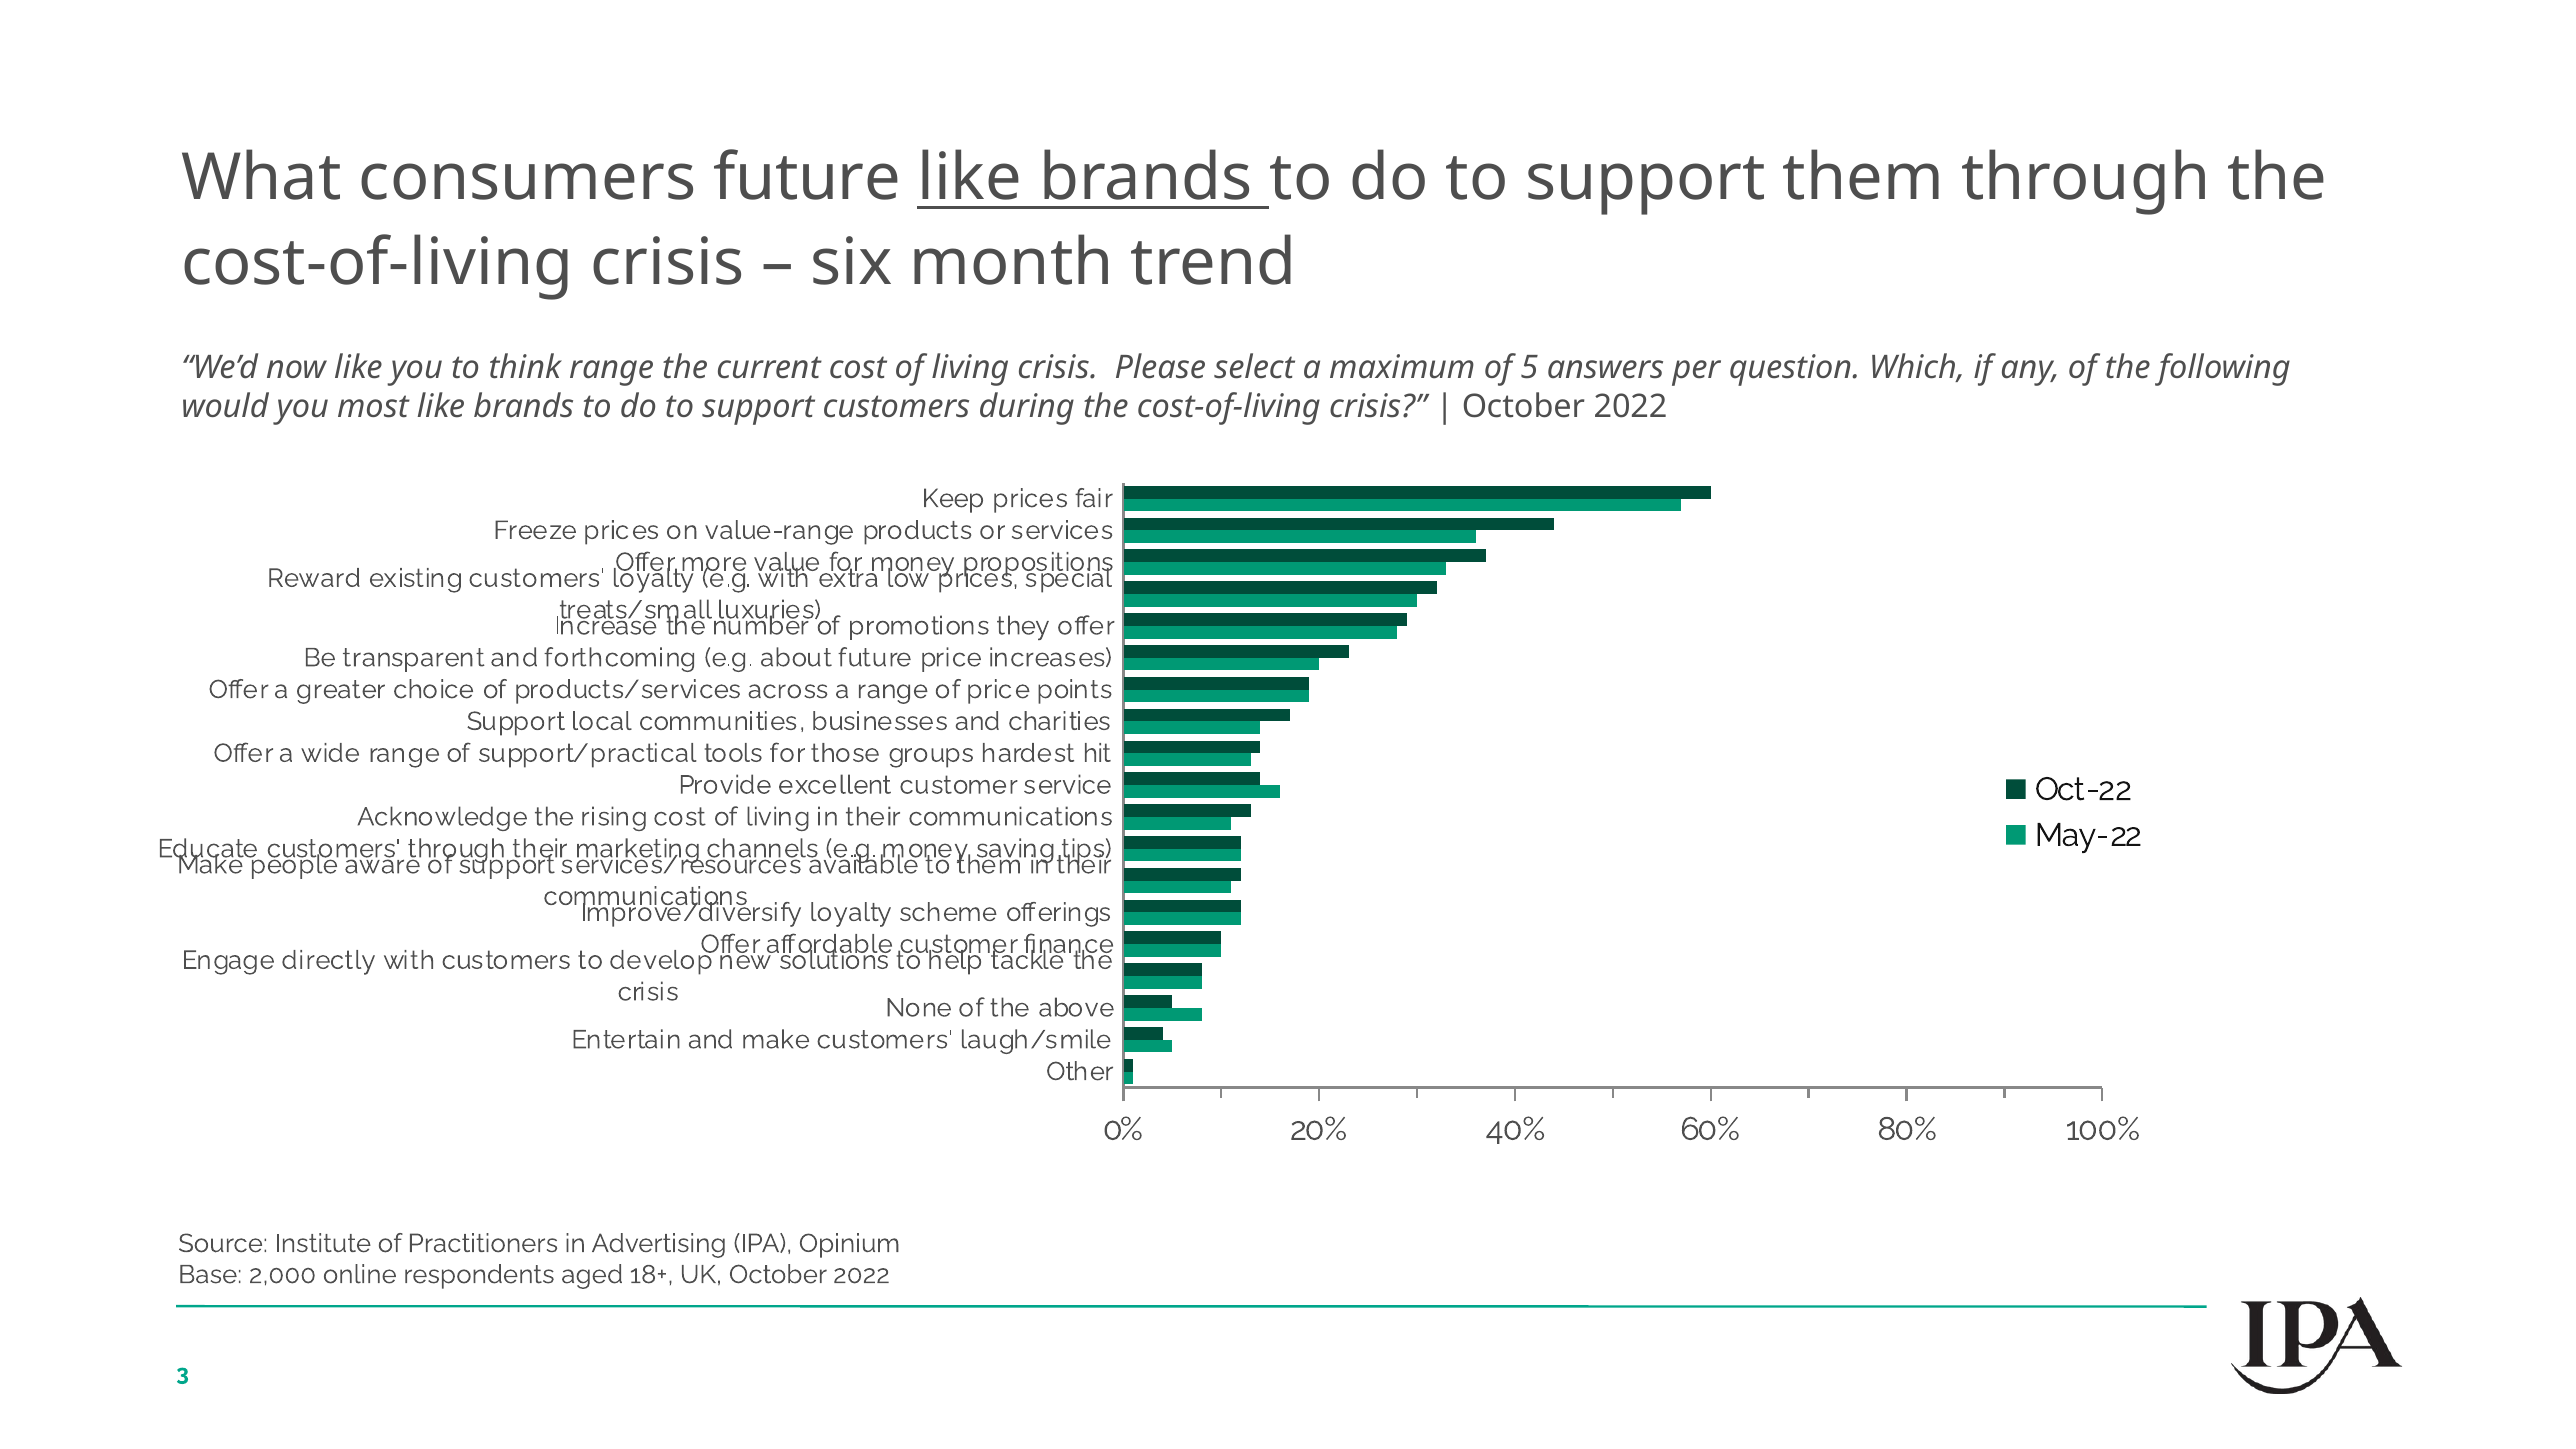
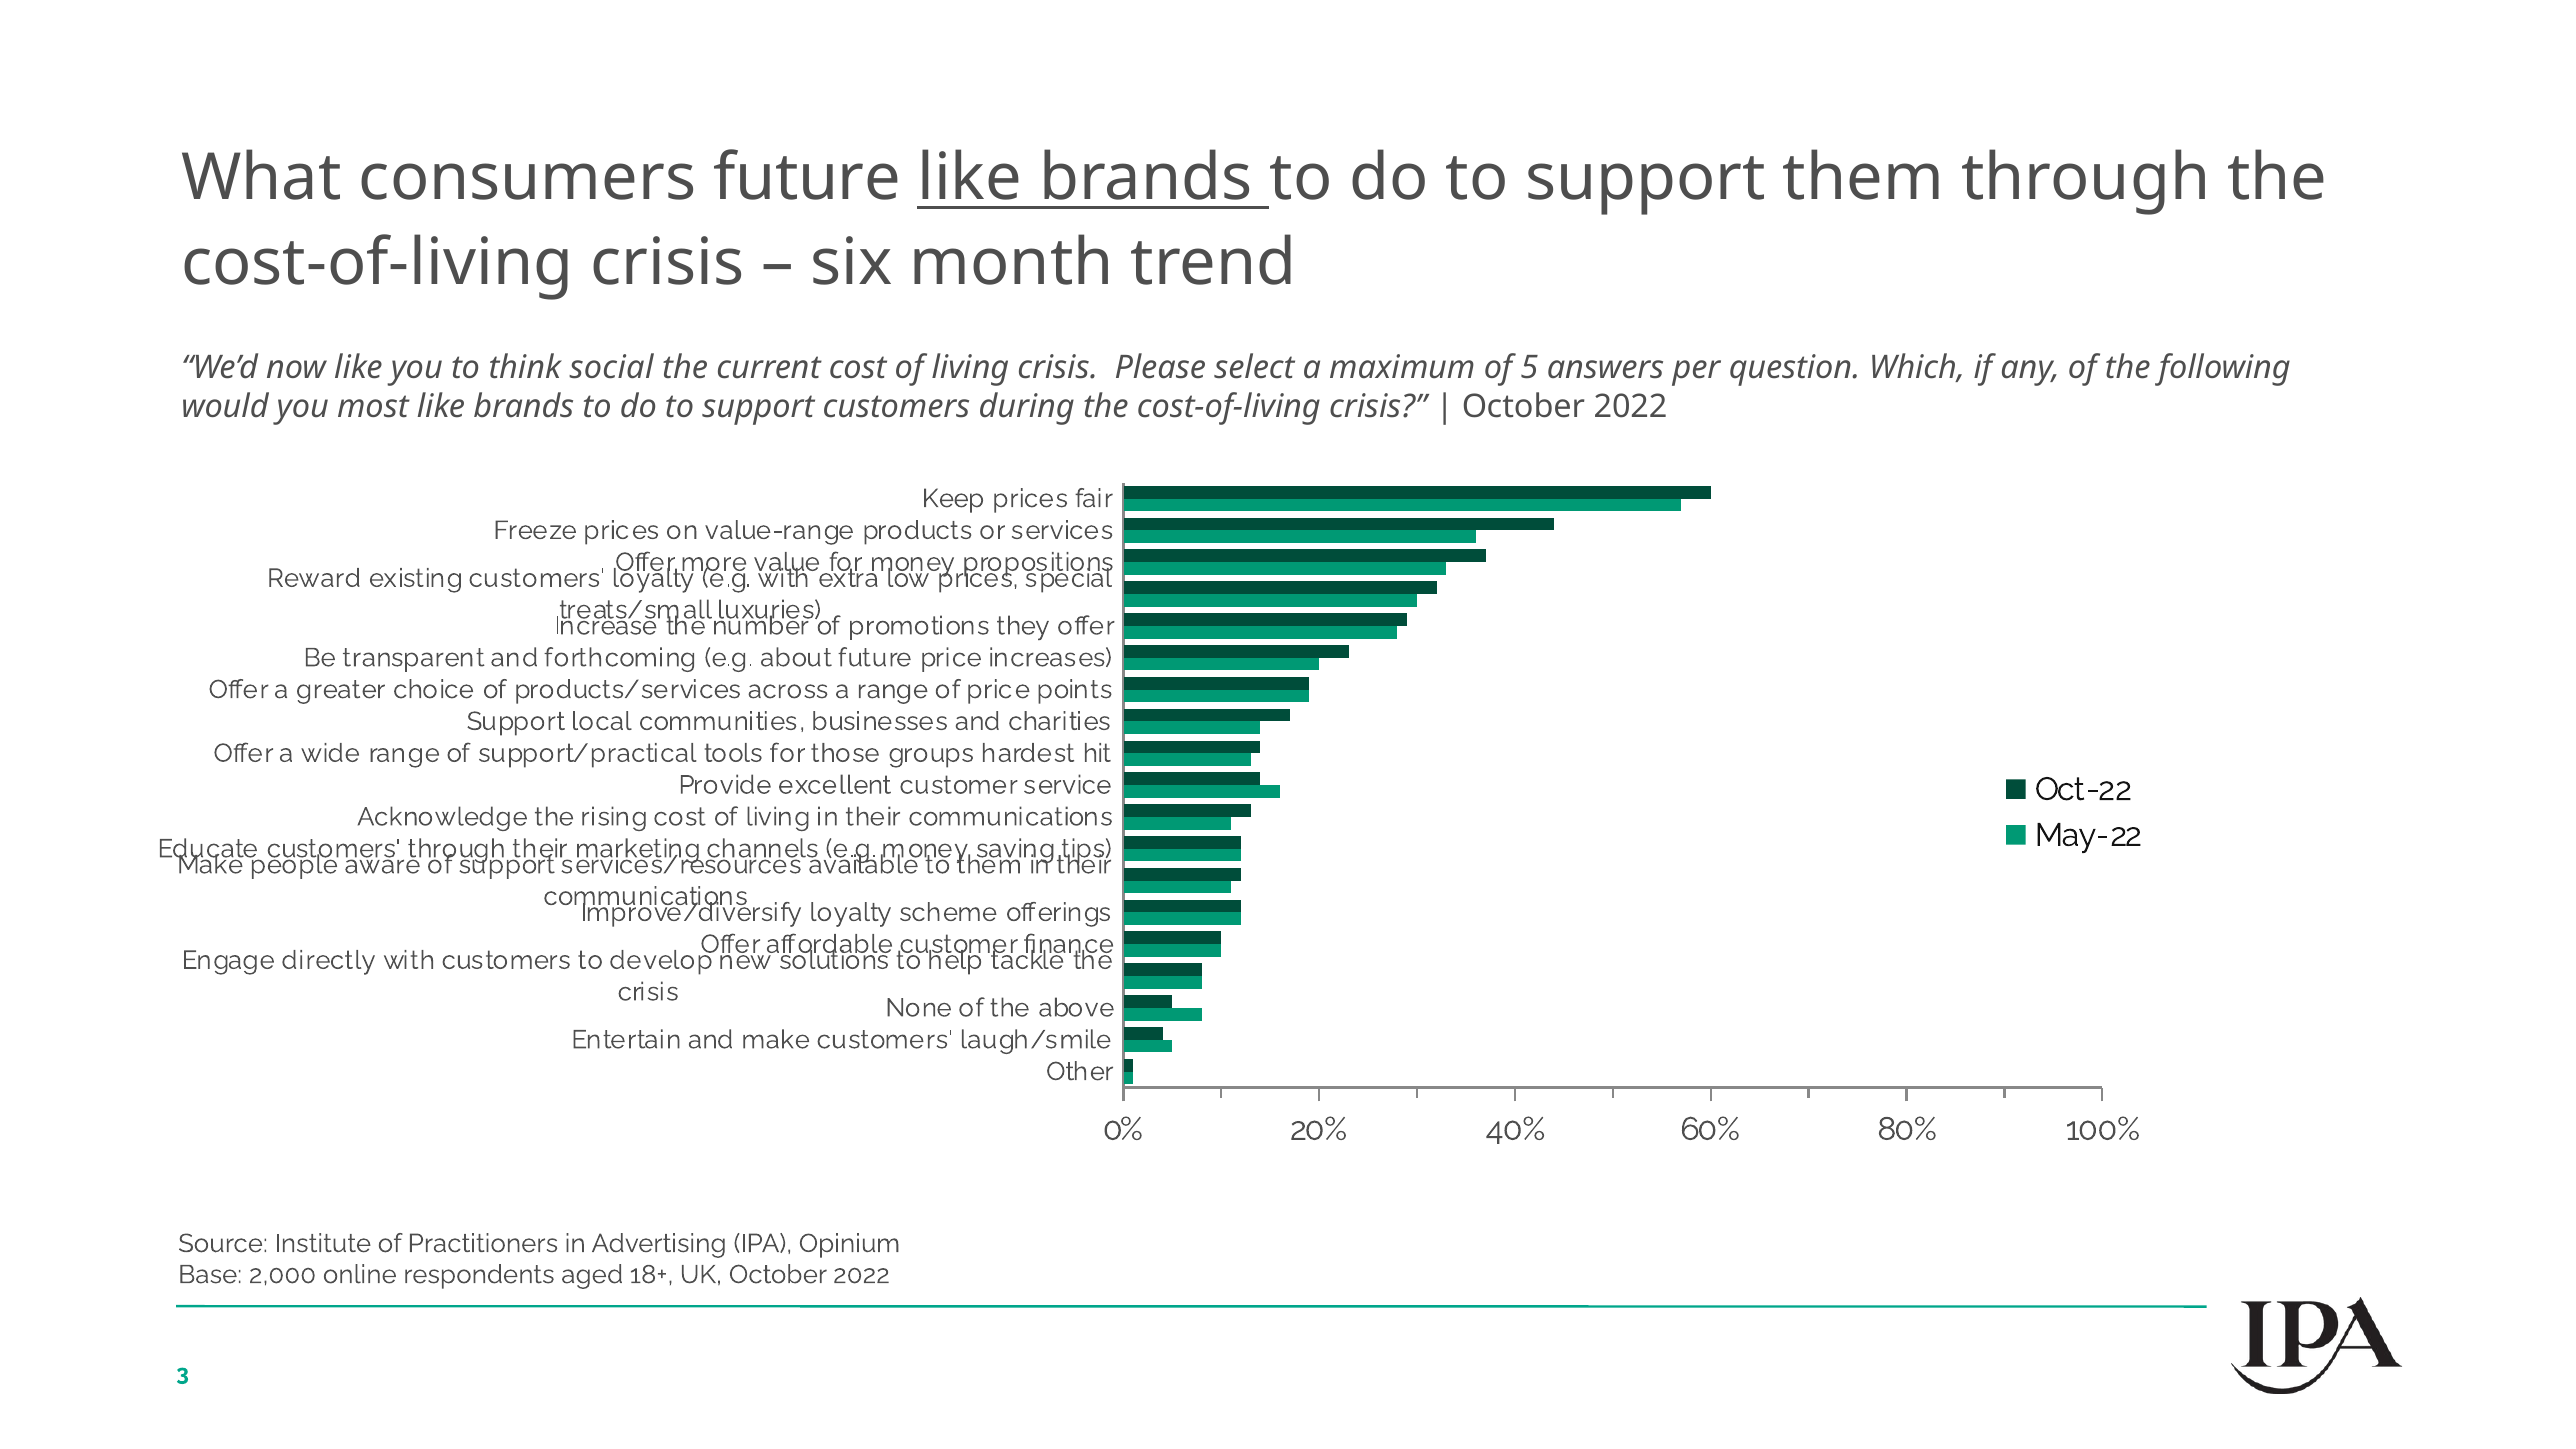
think range: range -> social
